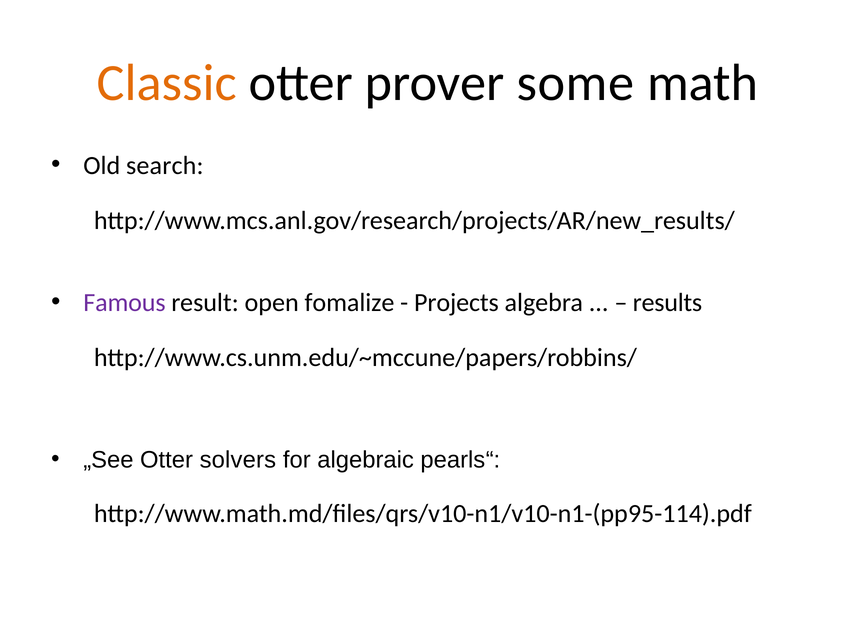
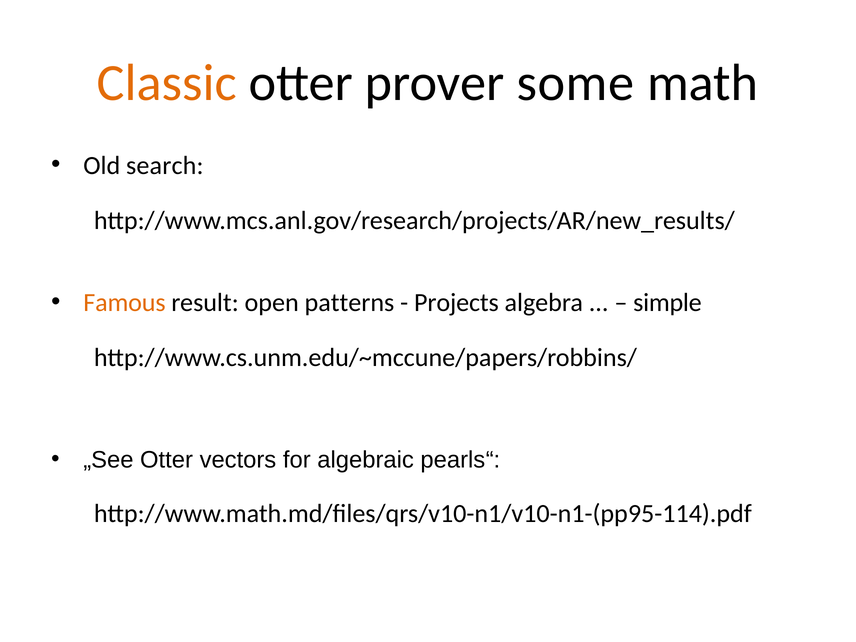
Famous colour: purple -> orange
fomalize: fomalize -> patterns
results: results -> simple
solvers: solvers -> vectors
